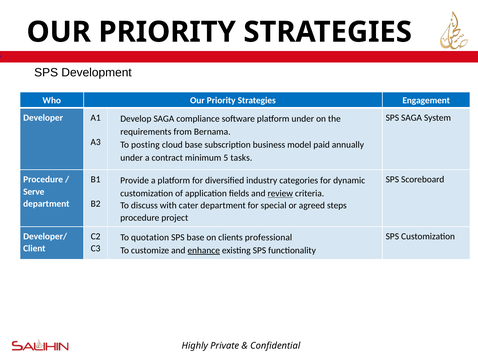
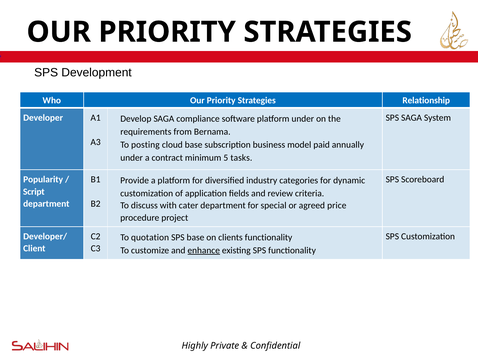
Engagement: Engagement -> Relationship
Procedure at (43, 179): Procedure -> Popularity
Serve: Serve -> Script
review underline: present -> none
steps: steps -> price
clients professional: professional -> functionality
